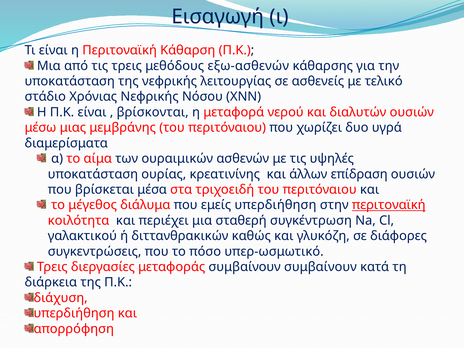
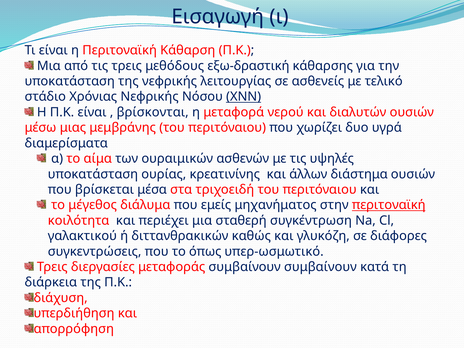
εξω-ασθενών: εξω-ασθενών -> εξω-δραστική
ΧΝΝ underline: none -> present
επίδραση: επίδραση -> διάστημα
εμείς υπερδιήθηση: υπερδιήθηση -> μηχανήματος
πόσο: πόσο -> όπως
